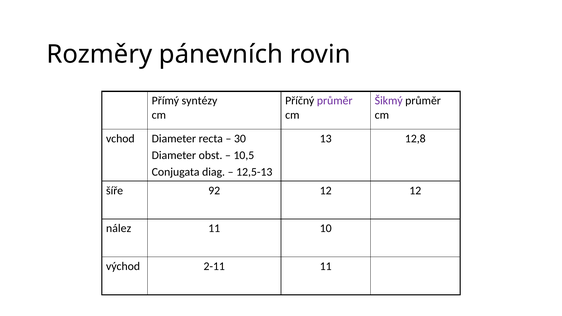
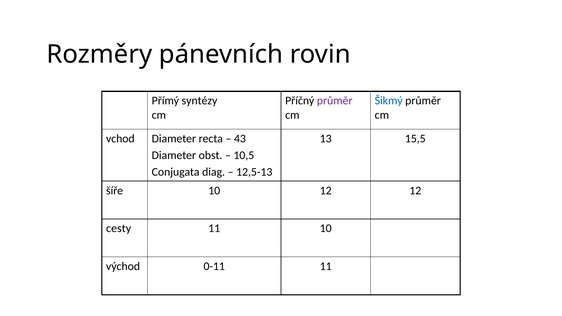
Šikmý colour: purple -> blue
30: 30 -> 43
12,8: 12,8 -> 15,5
šíře 92: 92 -> 10
nález: nález -> cesty
2-11: 2-11 -> 0-11
